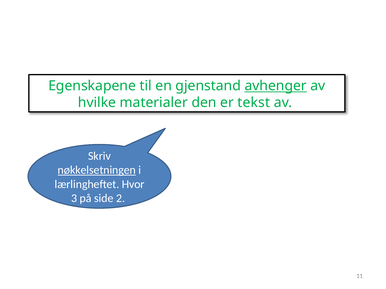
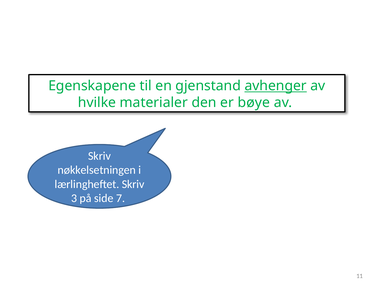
tekst: tekst -> bøye
nøkkelsetningen underline: present -> none
lærlingheftet Hvor: Hvor -> Skriv
2: 2 -> 7
